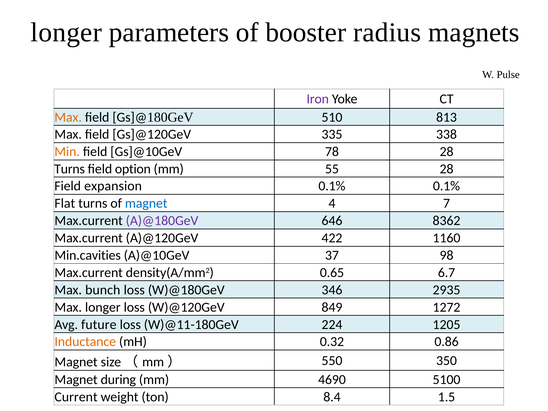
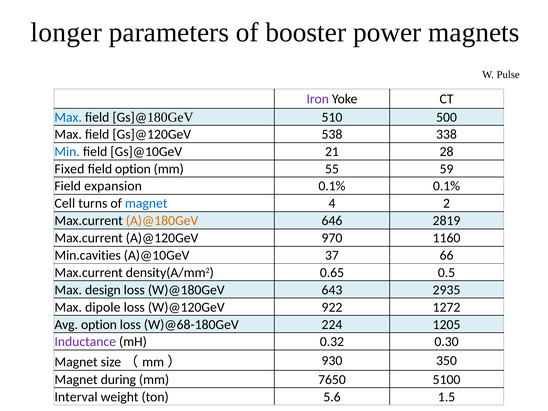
radius: radius -> power
Max at (68, 117) colour: orange -> blue
813: 813 -> 500
335: 335 -> 538
Min colour: orange -> blue
78: 78 -> 21
Turns at (70, 169): Turns -> Fixed
55 28: 28 -> 59
Flat: Flat -> Cell
7: 7 -> 2
A)@180GeV colour: purple -> orange
8362: 8362 -> 2819
422: 422 -> 970
98: 98 -> 66
6.7: 6.7 -> 0.5
bunch: bunch -> design
346: 346 -> 643
Max longer: longer -> dipole
849: 849 -> 922
Avg future: future -> option
W)@11-180GeV: W)@11-180GeV -> W)@68-180GeV
Inductance colour: orange -> purple
0.86: 0.86 -> 0.30
550: 550 -> 930
4690: 4690 -> 7650
Current: Current -> Interval
8.4: 8.4 -> 5.6
